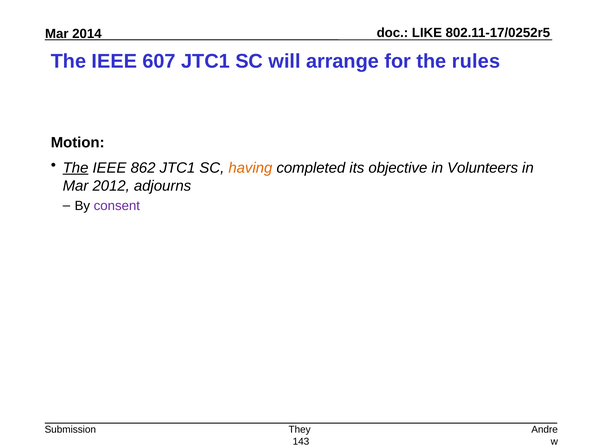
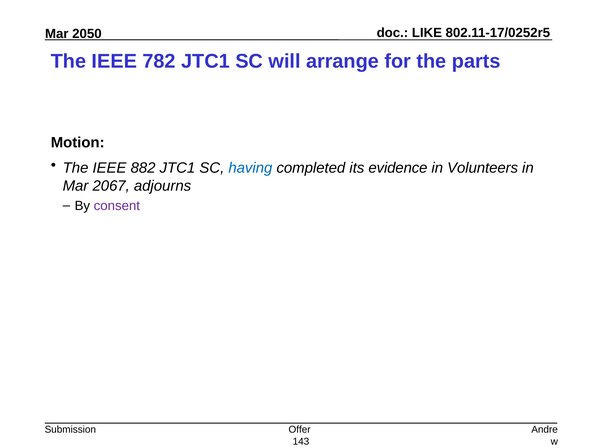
2014: 2014 -> 2050
607: 607 -> 782
rules: rules -> parts
The at (76, 168) underline: present -> none
862: 862 -> 882
having colour: orange -> blue
objective: objective -> evidence
2012: 2012 -> 2067
They: They -> Offer
